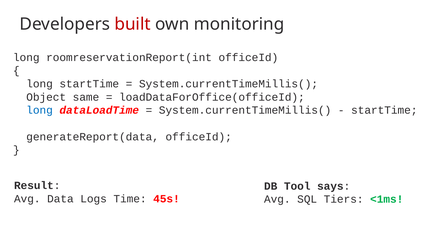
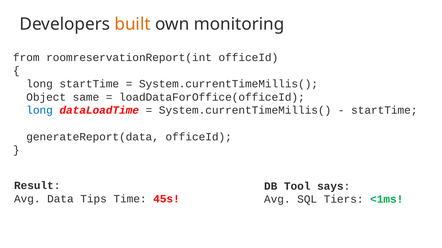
built colour: red -> orange
long at (26, 58): long -> from
Logs: Logs -> Tips
